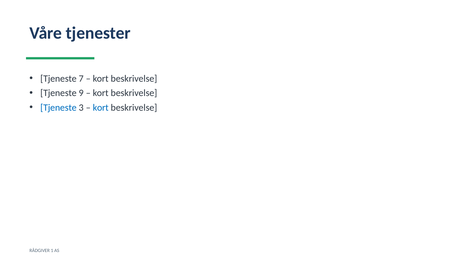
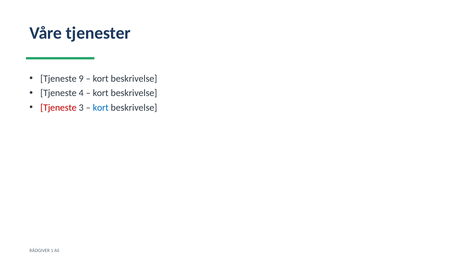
7: 7 -> 9
9: 9 -> 4
Tjeneste at (58, 107) colour: blue -> red
